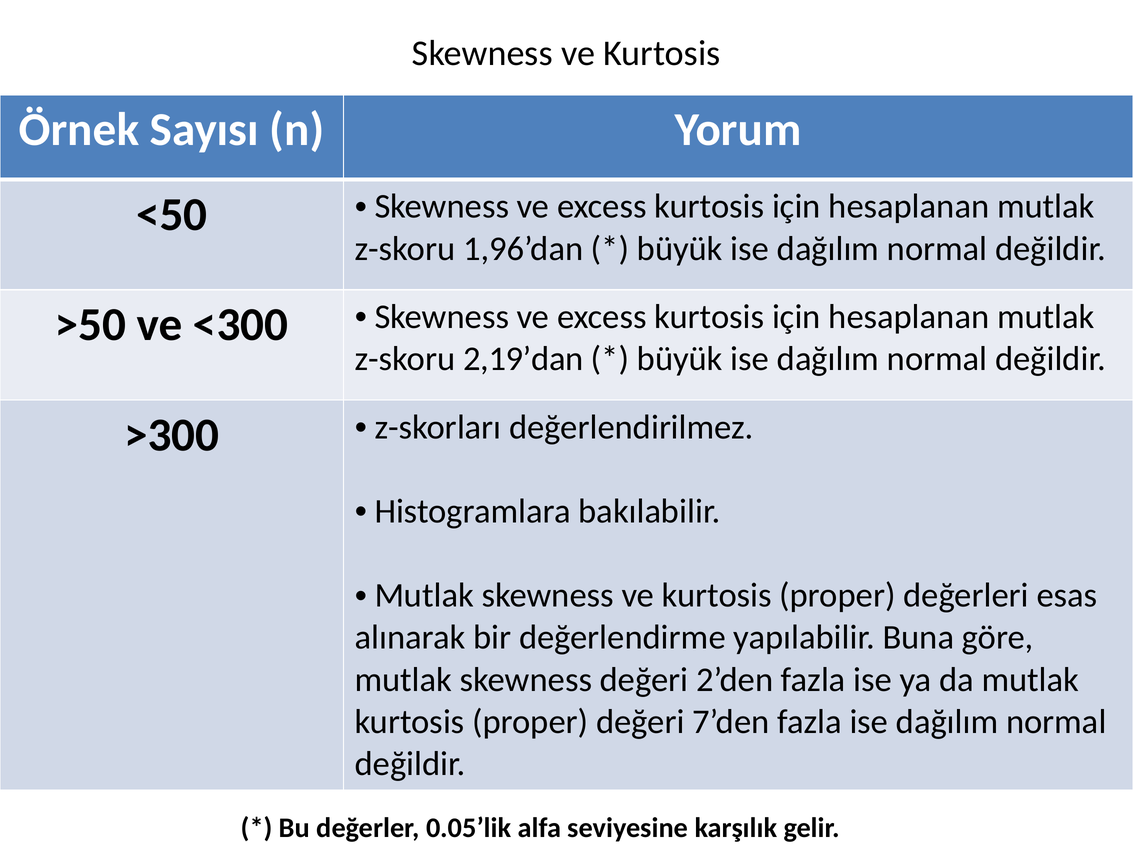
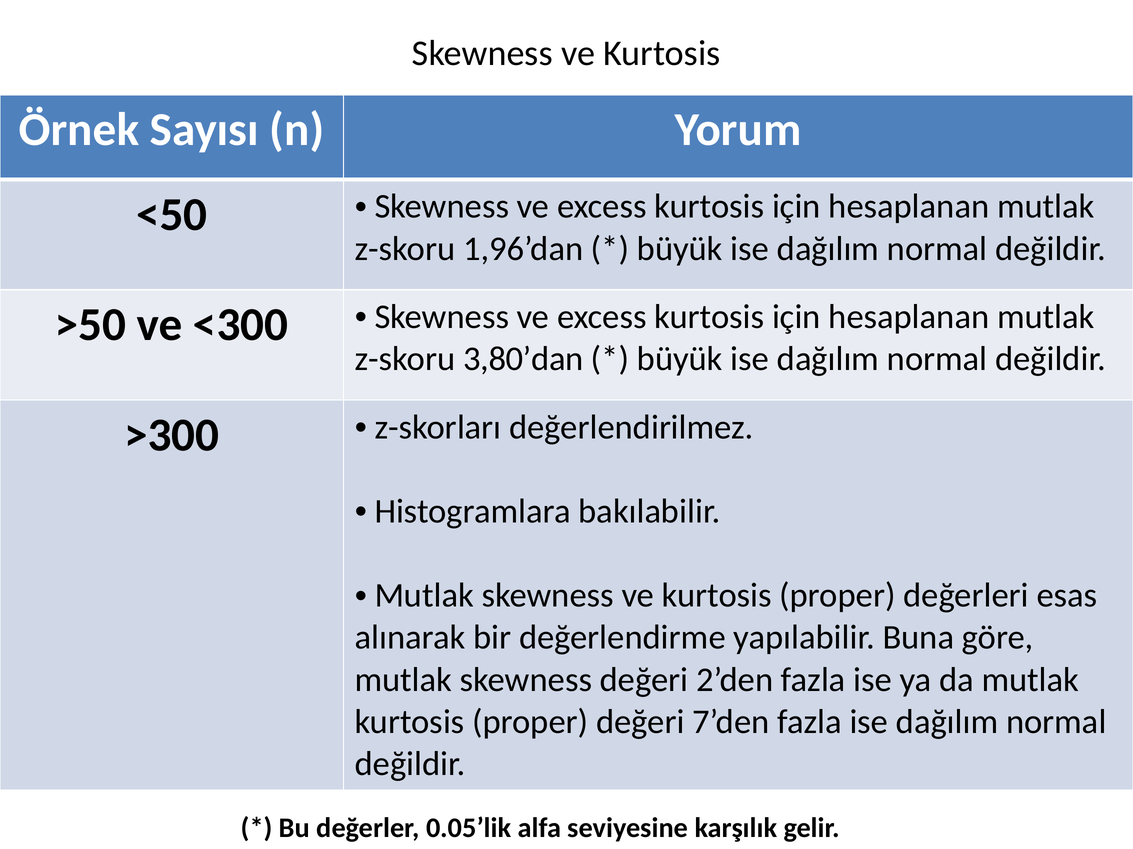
2,19’dan: 2,19’dan -> 3,80’dan
